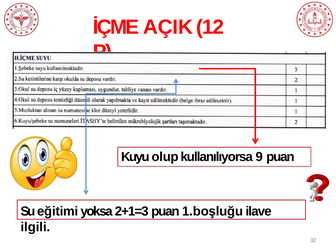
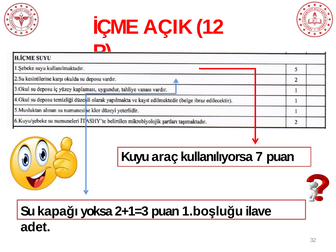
olup: olup -> araç
9: 9 -> 7
eğitimi: eğitimi -> kapağı
ilgili: ilgili -> adet
